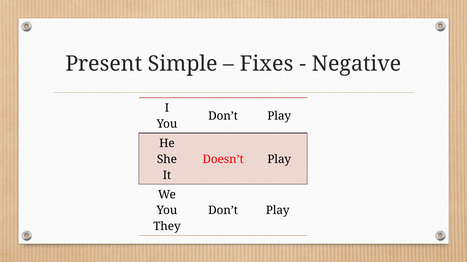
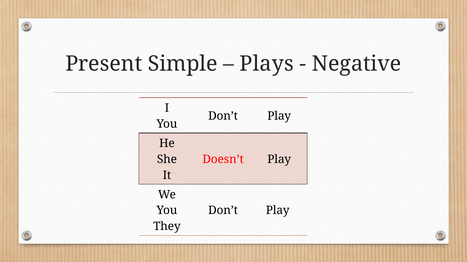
Fixes: Fixes -> Plays
